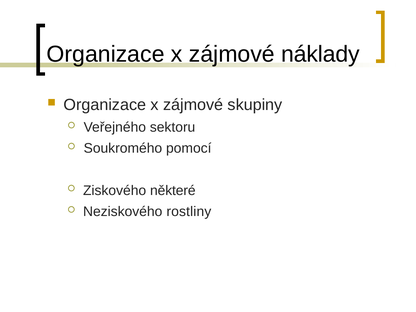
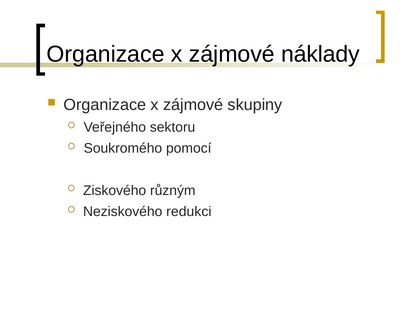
některé: některé -> různým
rostliny: rostliny -> redukci
